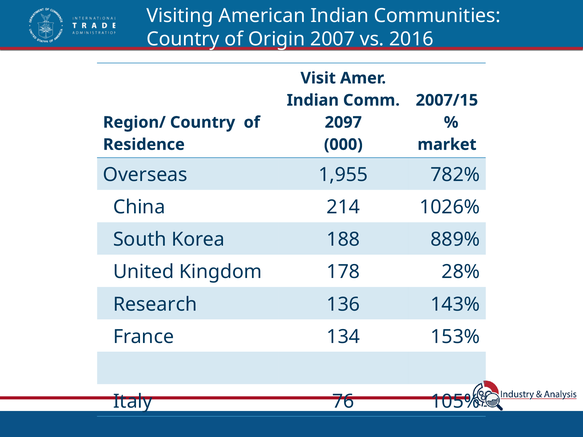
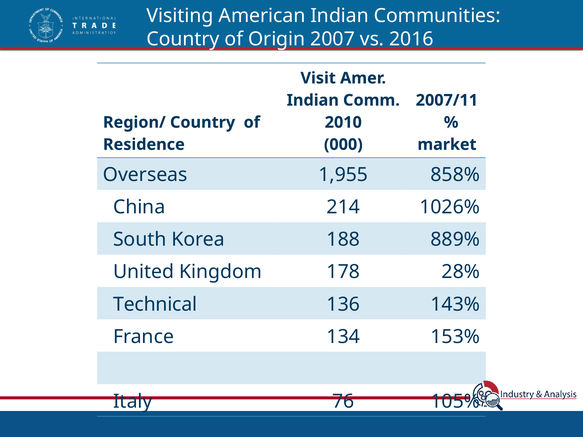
2007/15: 2007/15 -> 2007/11
2097: 2097 -> 2010
782%: 782% -> 858%
Research: Research -> Technical
